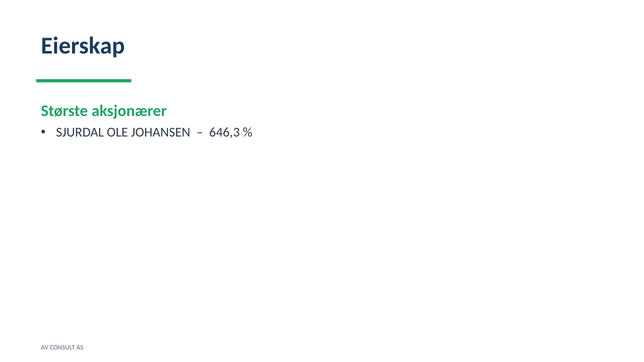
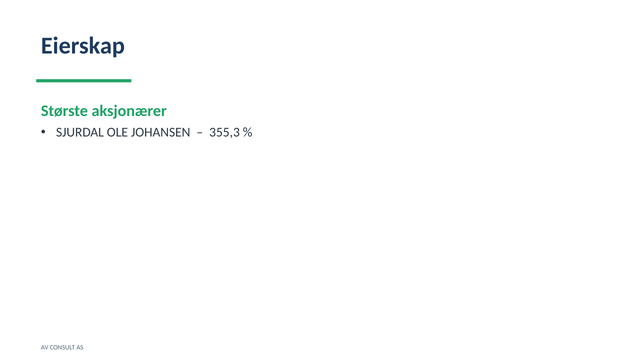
646,3: 646,3 -> 355,3
